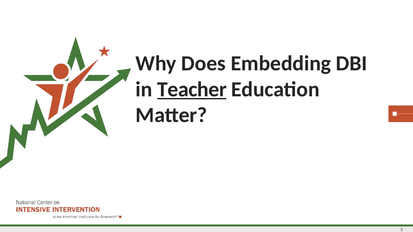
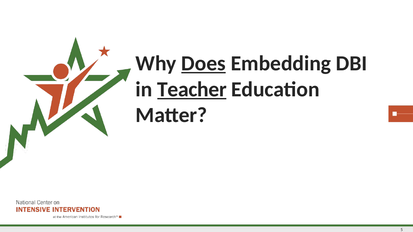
Does underline: none -> present
